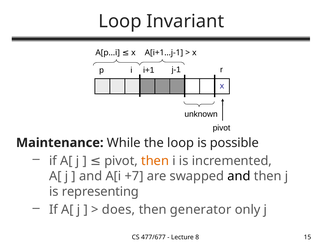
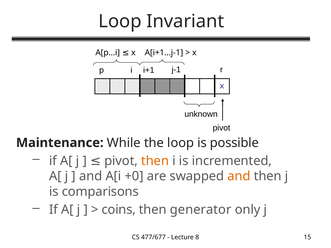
+7: +7 -> +0
and at (239, 176) colour: black -> orange
representing: representing -> comparisons
does: does -> coins
